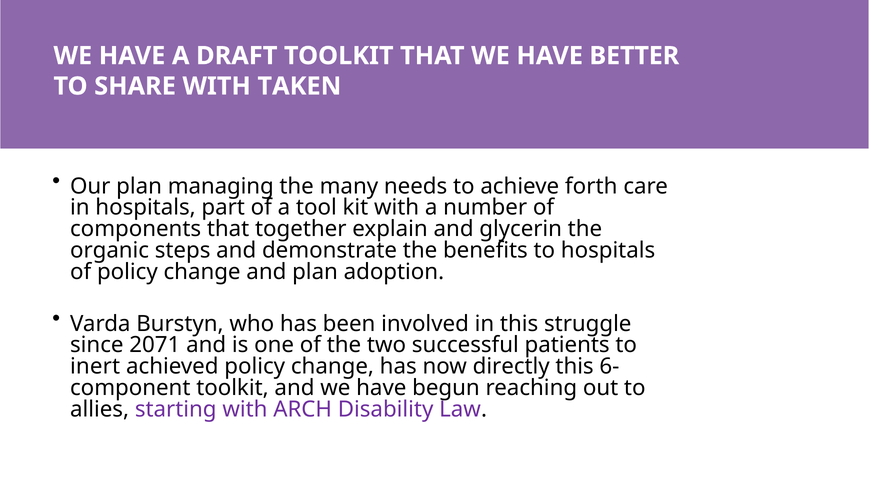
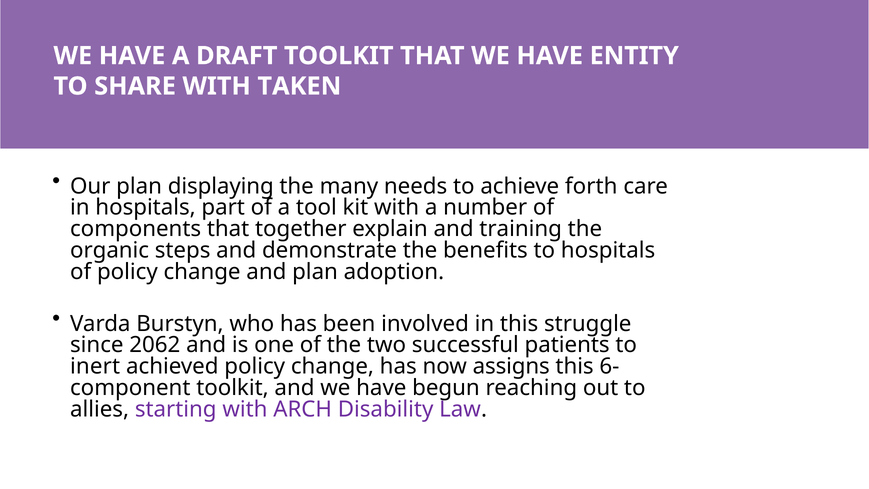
BETTER: BETTER -> ENTITY
managing: managing -> displaying
glycerin: glycerin -> training
2071: 2071 -> 2062
directly: directly -> assigns
